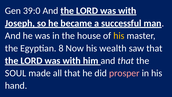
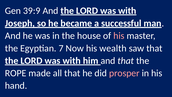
39:0: 39:0 -> 39:9
his at (119, 36) colour: yellow -> pink
8: 8 -> 7
SOUL: SOUL -> ROPE
